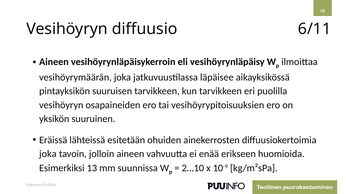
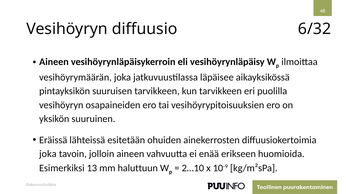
6/11: 6/11 -> 6/32
suunnissa: suunnissa -> haluttuun
